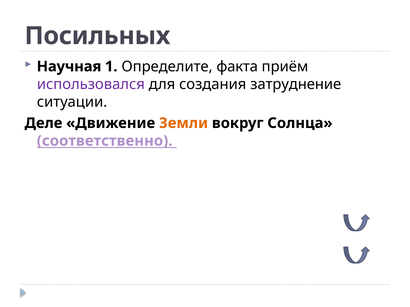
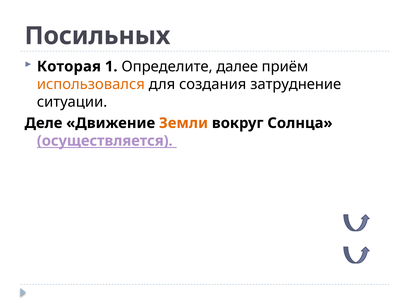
Научная: Научная -> Которая
факта: факта -> далее
использовался colour: purple -> orange
соответственно: соответственно -> осуществляется
